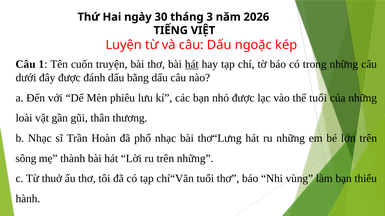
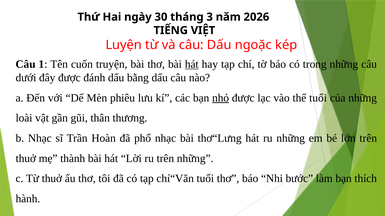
nhỏ underline: none -> present
sông at (26, 159): sông -> thuở
vùng: vùng -> bước
thiếu: thiếu -> thích
